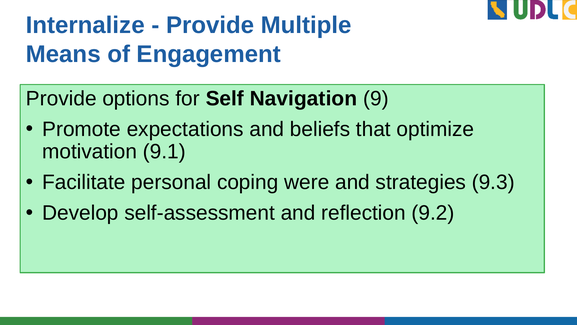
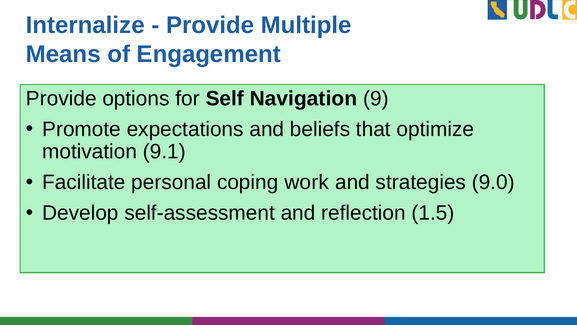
were: were -> work
9.3: 9.3 -> 9.0
9.2: 9.2 -> 1.5
